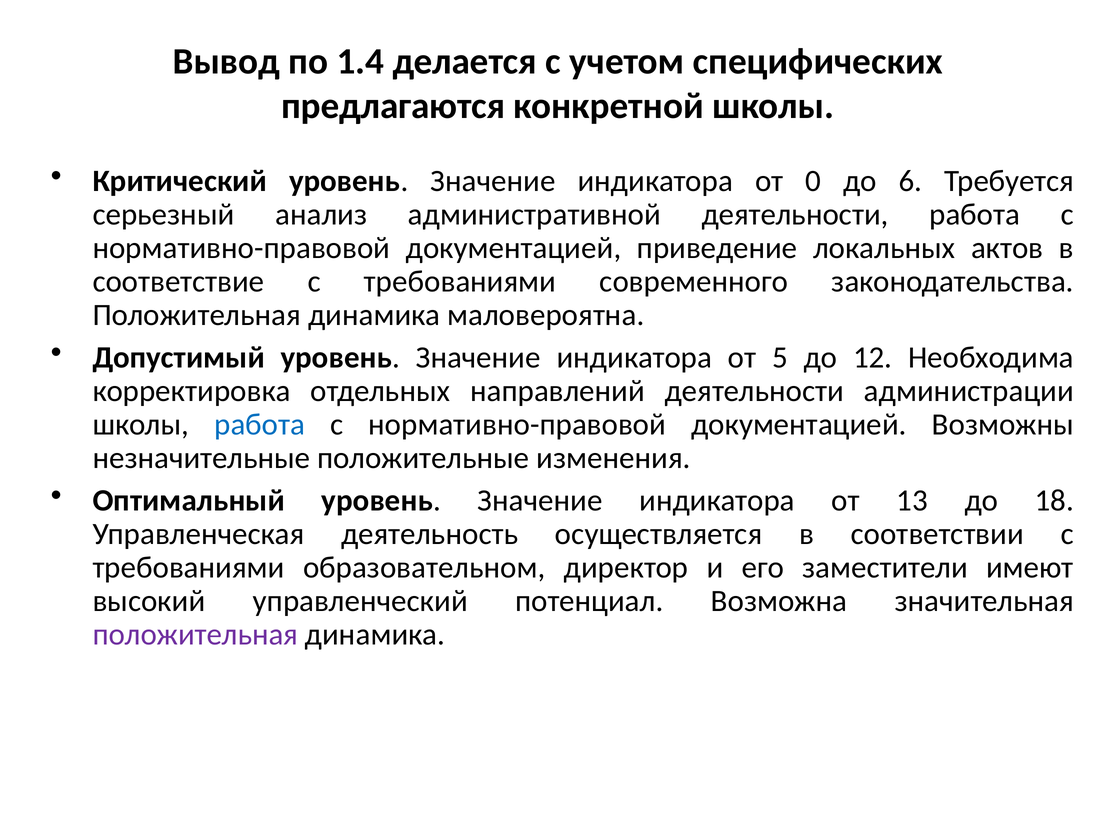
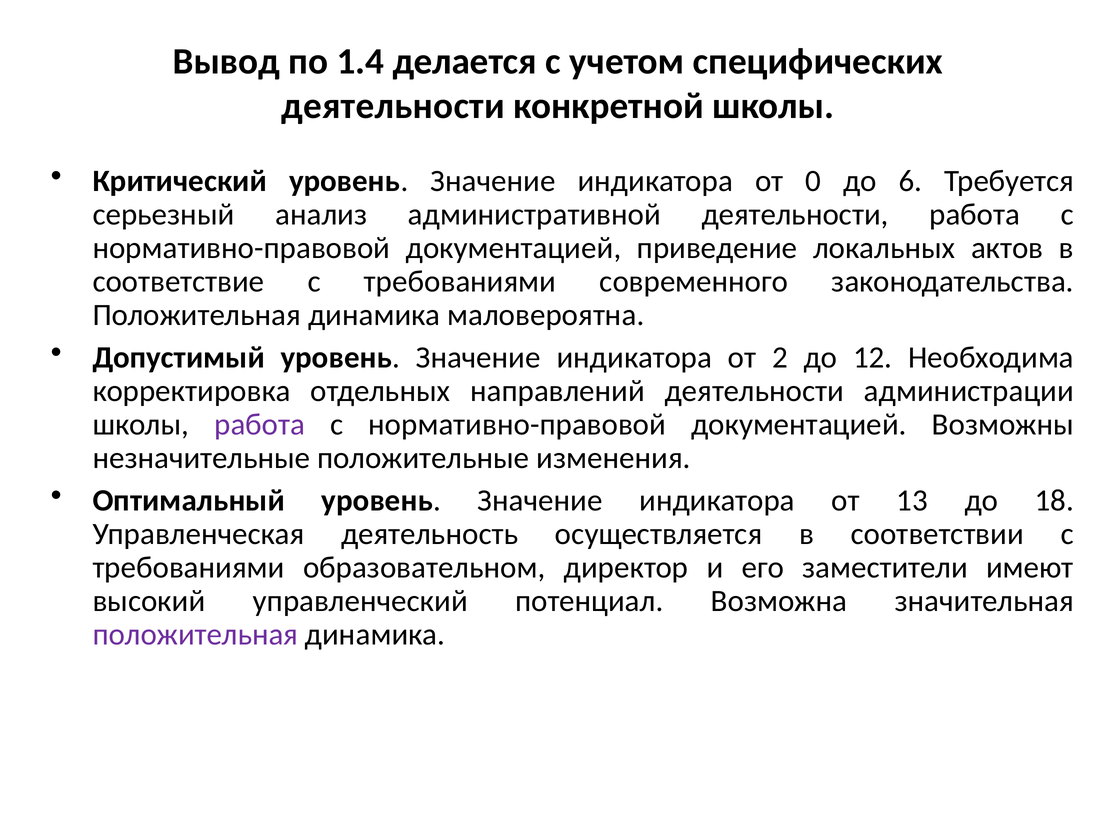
предлагаются at (393, 106): предлагаются -> деятельности
5: 5 -> 2
работа at (260, 424) colour: blue -> purple
